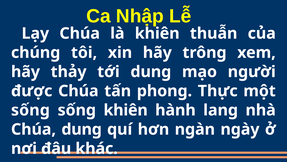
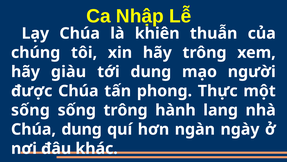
thảy: thảy -> giàu
sống khiên: khiên -> trông
